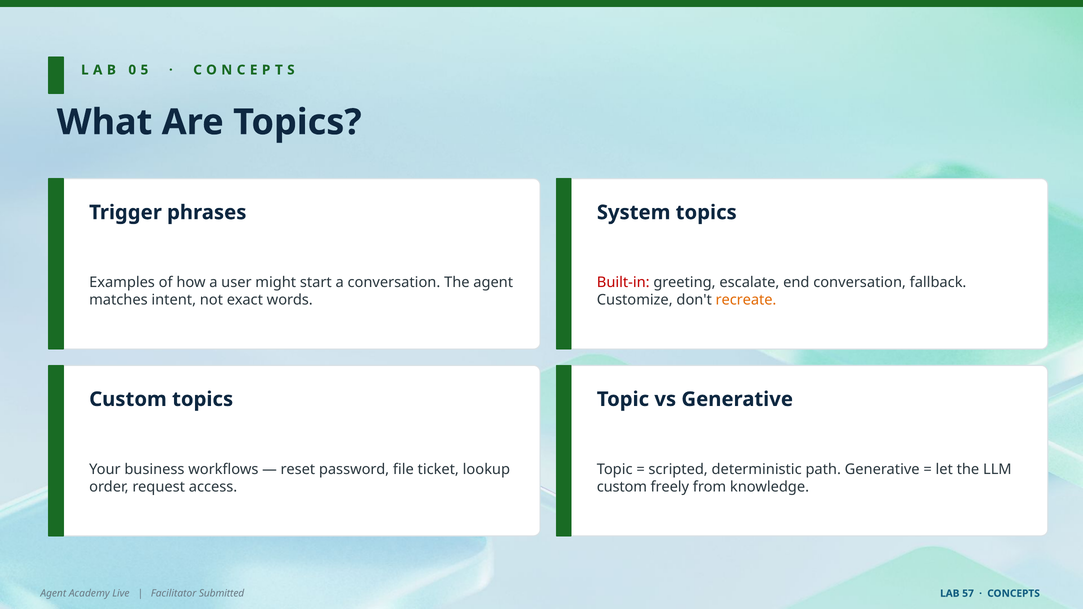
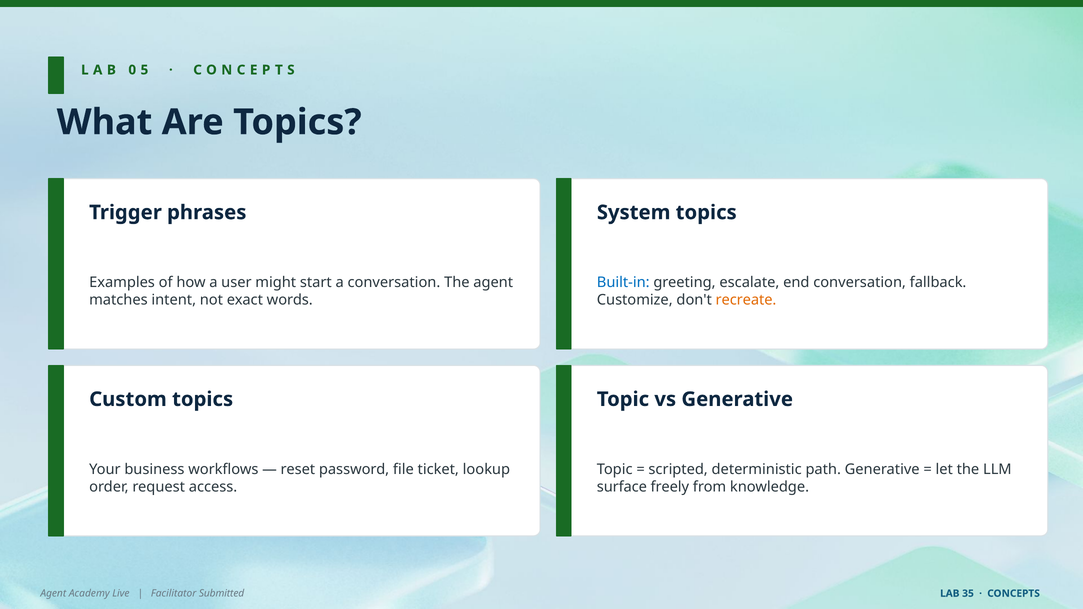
Built-in colour: red -> blue
custom at (622, 487): custom -> surface
57: 57 -> 35
